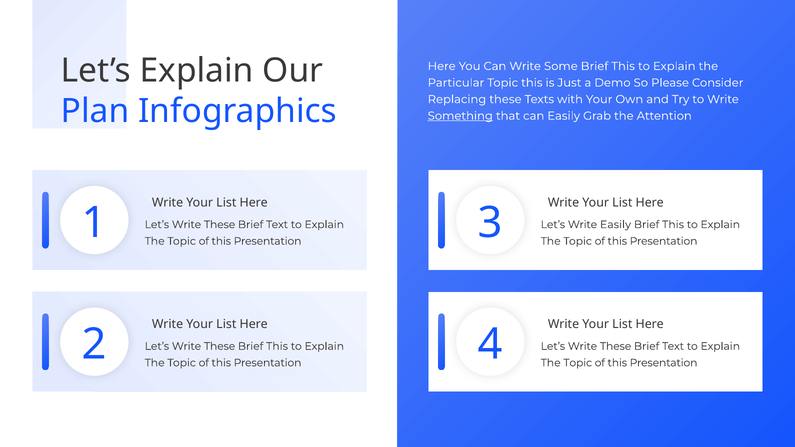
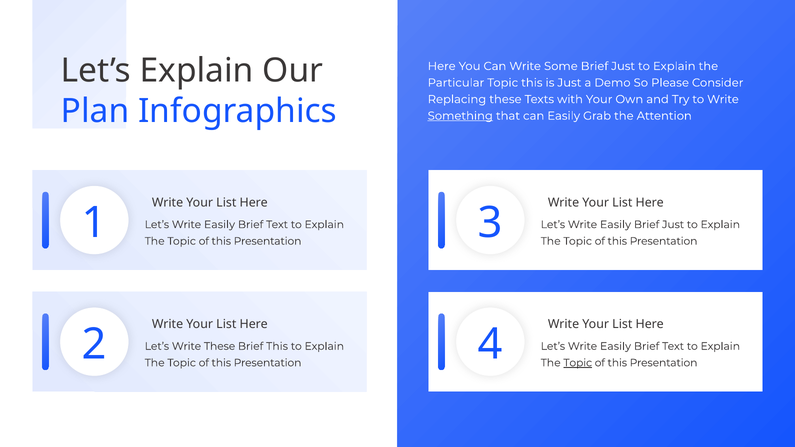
Some Brief This: This -> Just
These at (220, 225): These -> Easily
This at (673, 225): This -> Just
These at (616, 346): These -> Easily
Topic at (578, 363) underline: none -> present
